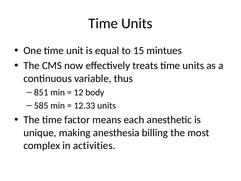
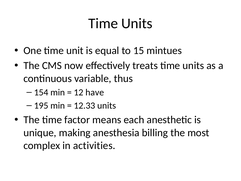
851: 851 -> 154
body: body -> have
585: 585 -> 195
